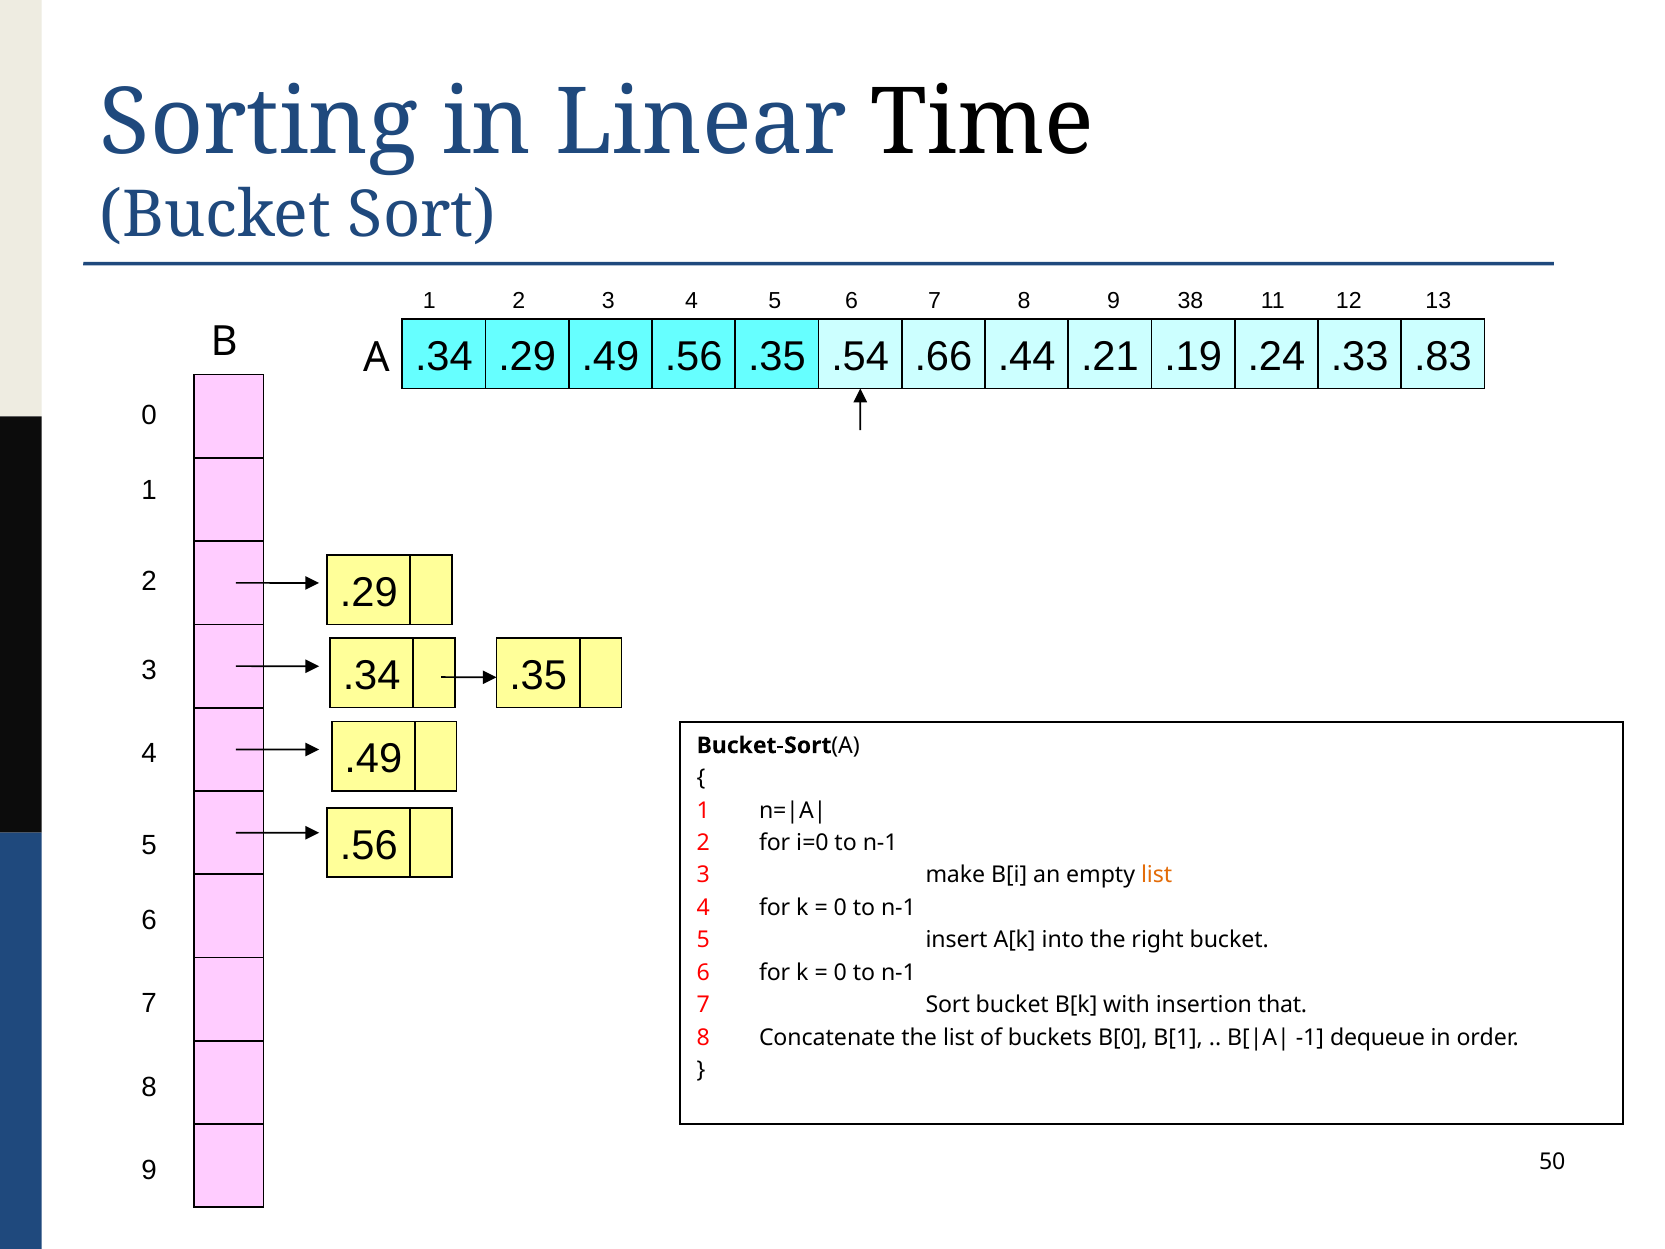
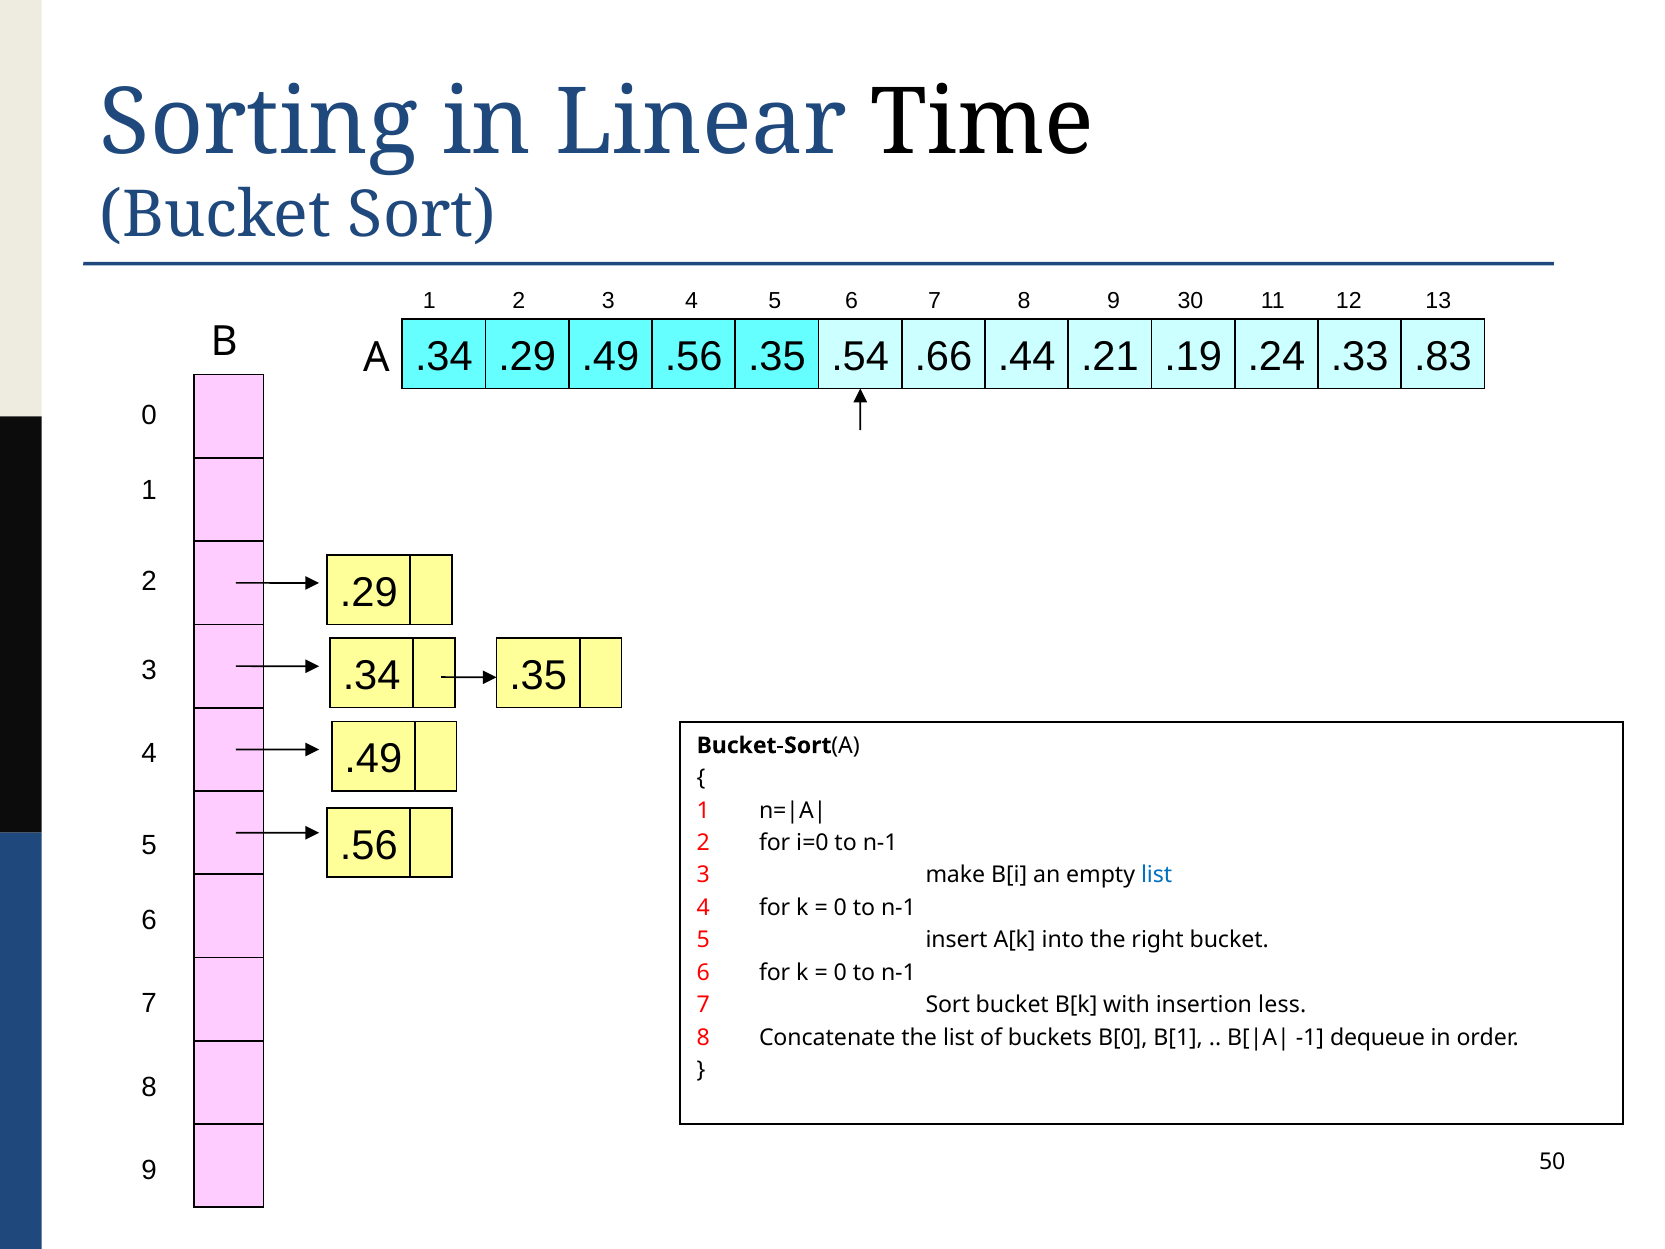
38: 38 -> 30
list at (1157, 875) colour: orange -> blue
that: that -> less
